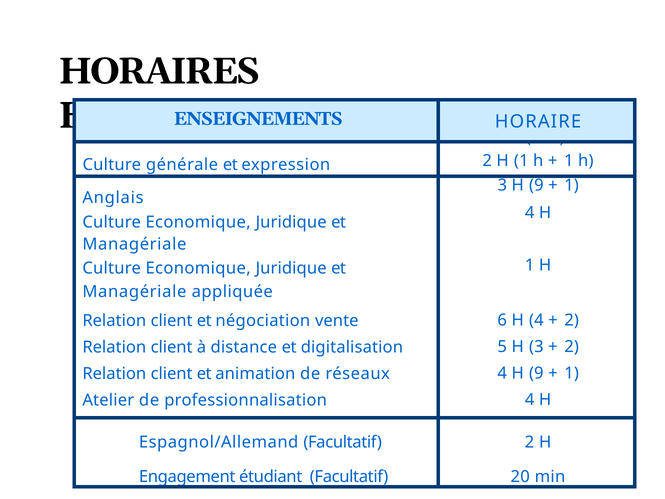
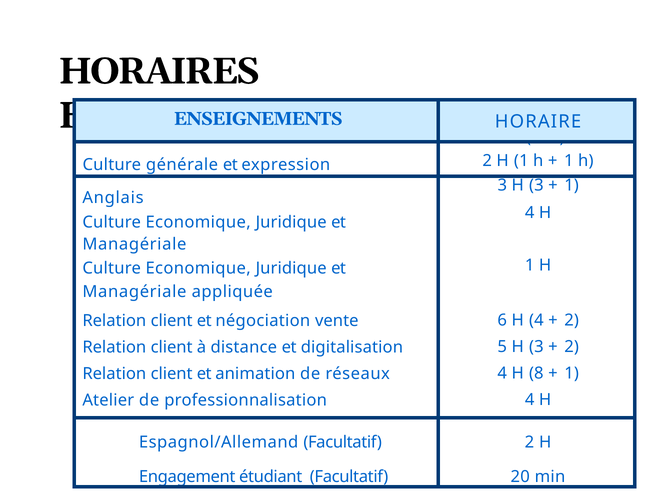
3 H 9: 9 -> 3
4 H 9: 9 -> 8
